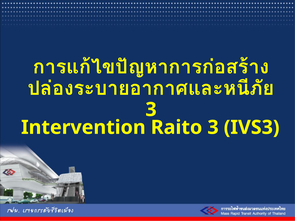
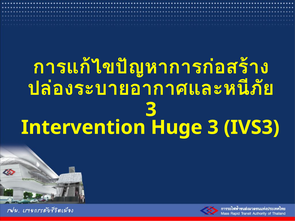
Raito: Raito -> Huge
